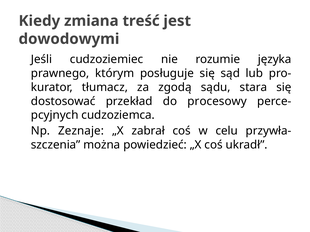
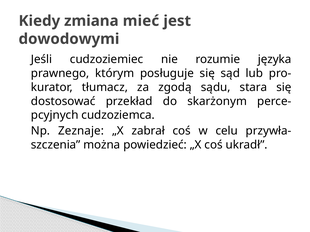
treść: treść -> mieć
procesowy: procesowy -> skarżonym
